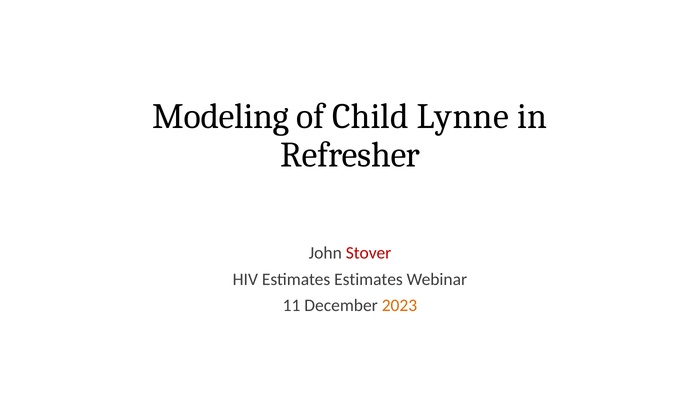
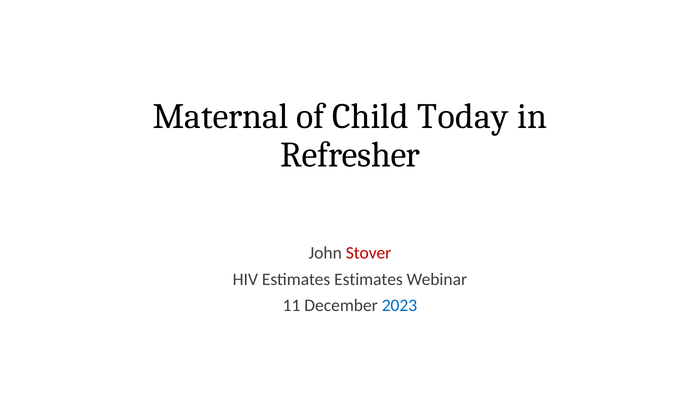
Modeling: Modeling -> Maternal
Lynne: Lynne -> Today
2023 colour: orange -> blue
